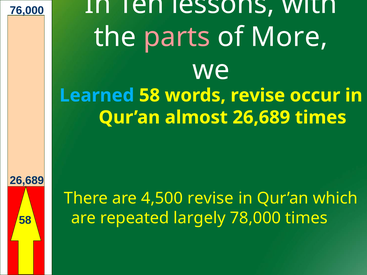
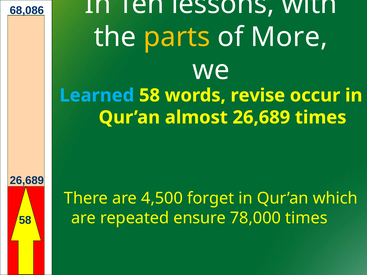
76,000: 76,000 -> 68,086
parts colour: pink -> yellow
4,500 revise: revise -> forget
largely: largely -> ensure
